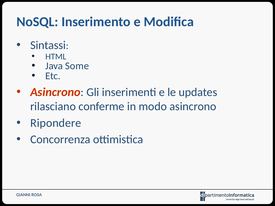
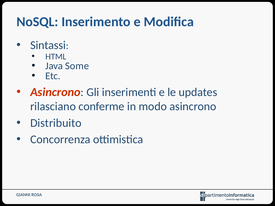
Ripondere: Ripondere -> Distribuito
